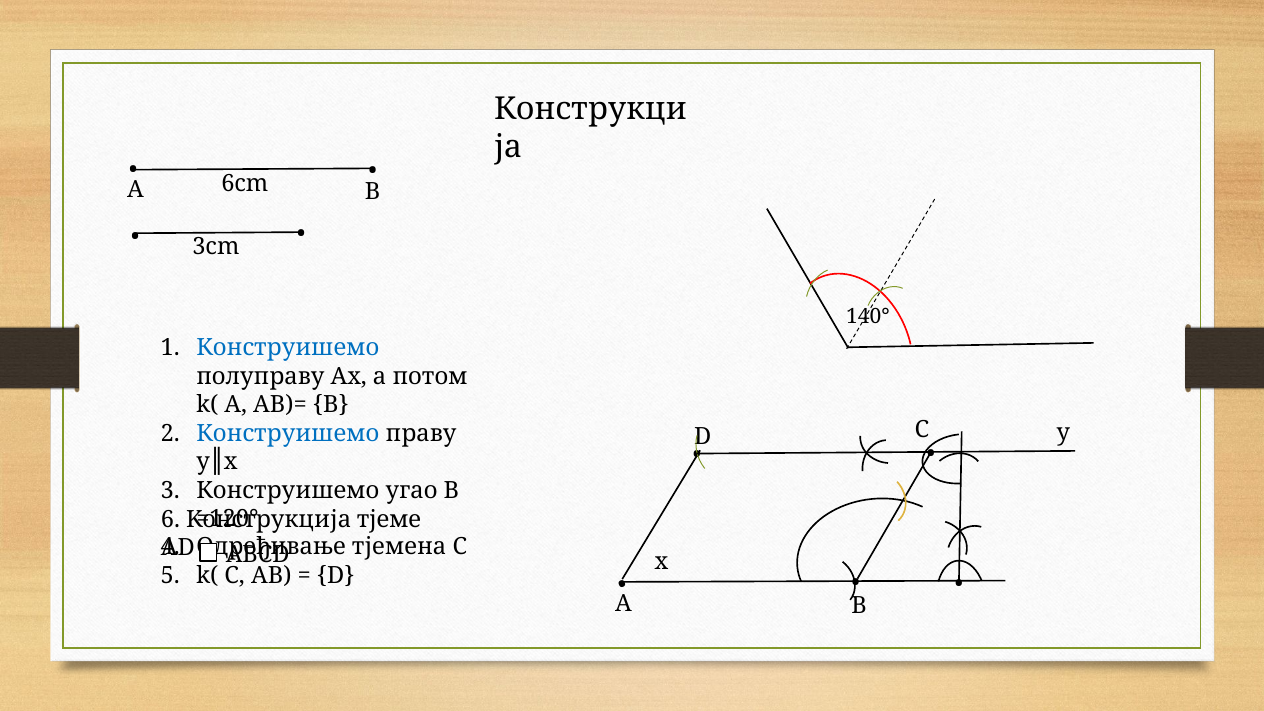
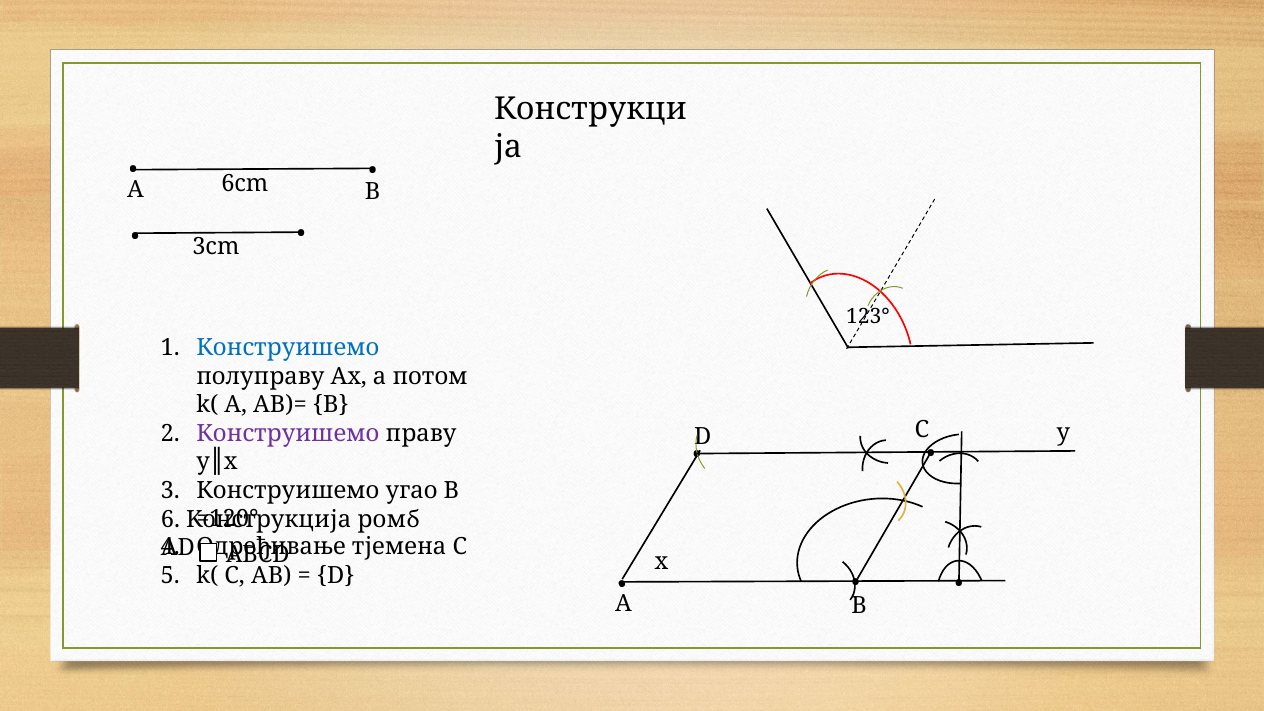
140°: 140° -> 123°
Конструишемо at (288, 433) colour: blue -> purple
тјеме: тјеме -> ромб
